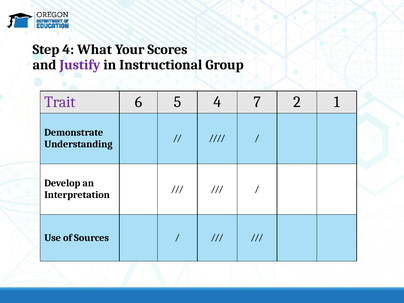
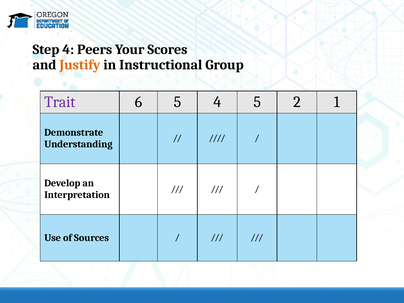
What: What -> Peers
Justify colour: purple -> orange
4 7: 7 -> 5
